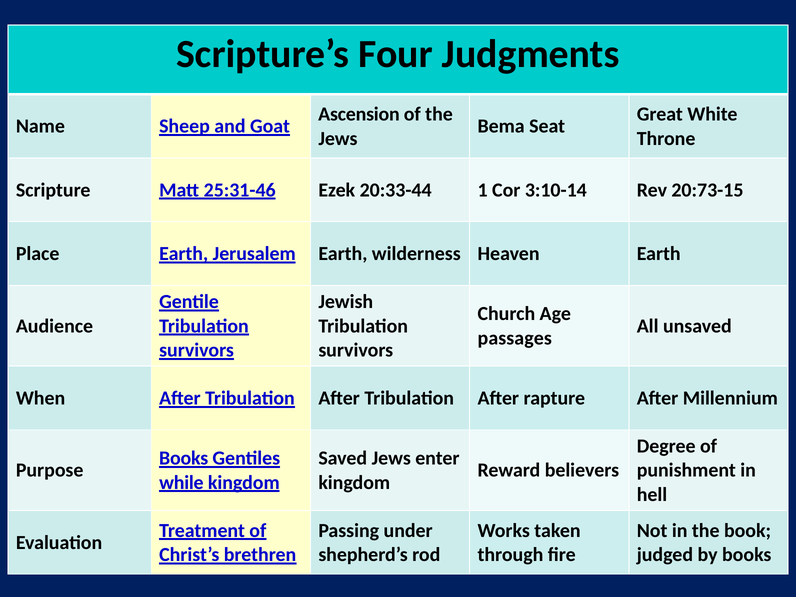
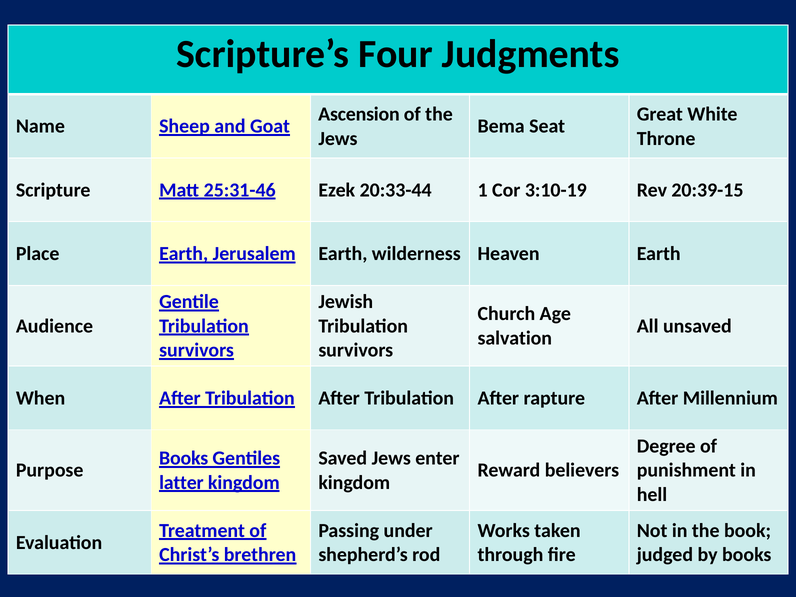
3:10-14: 3:10-14 -> 3:10-19
20:73-15: 20:73-15 -> 20:39-15
passages: passages -> salvation
while: while -> latter
